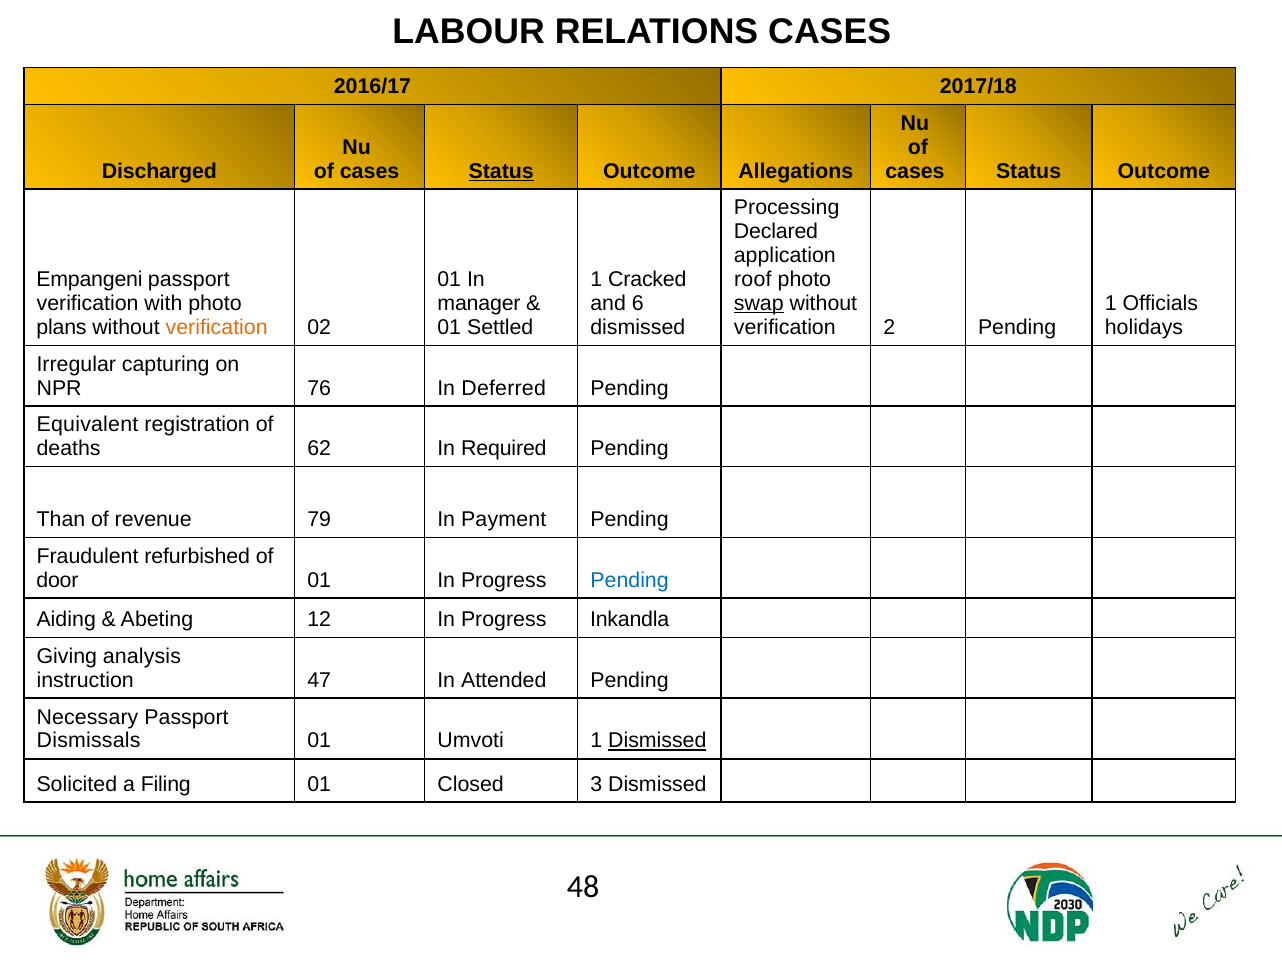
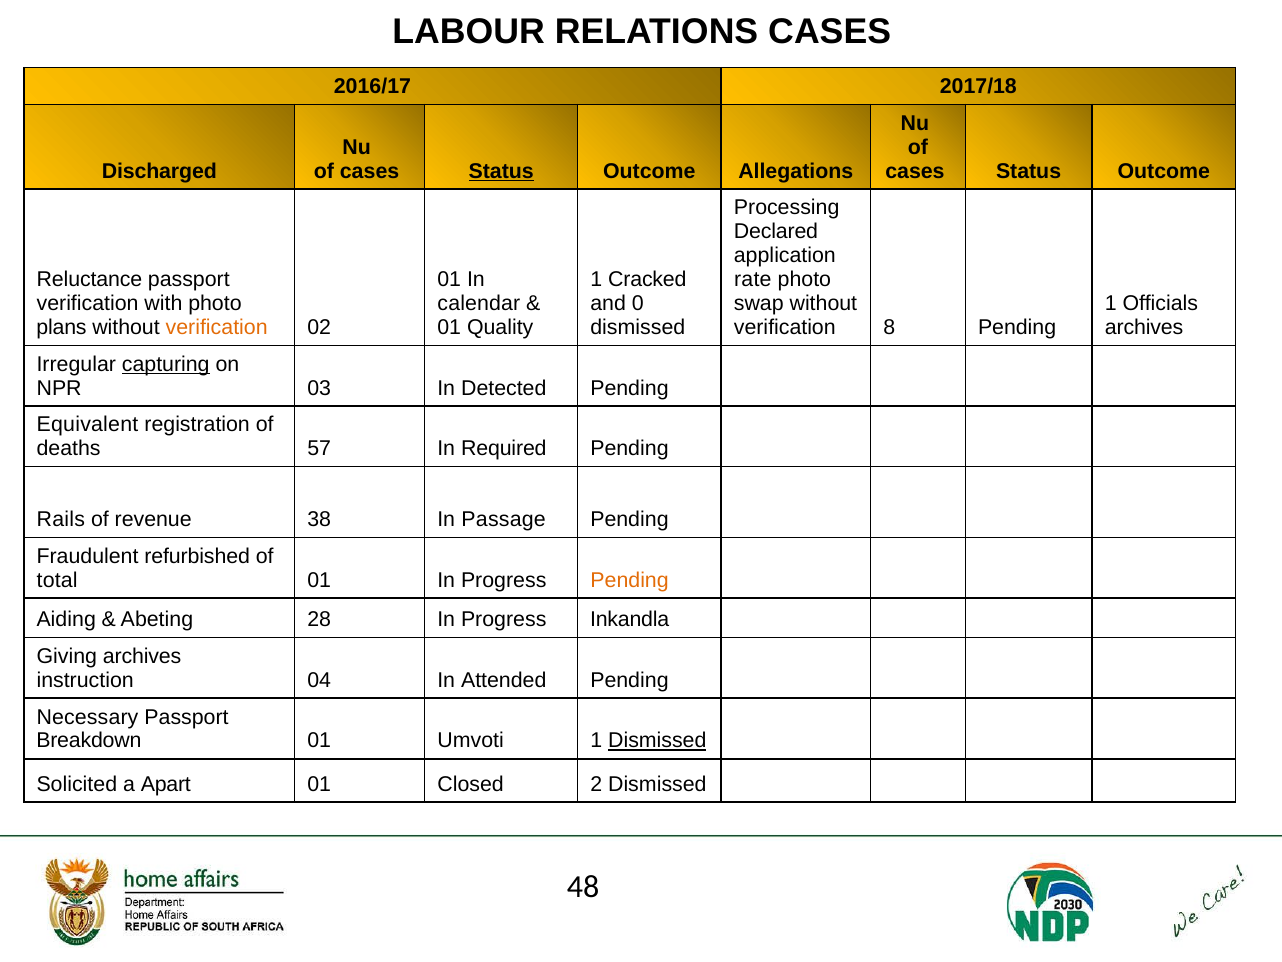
Empangeni: Empangeni -> Reluctance
roof: roof -> rate
manager: manager -> calendar
6: 6 -> 0
swap underline: present -> none
Settled: Settled -> Quality
2: 2 -> 8
holidays at (1144, 327): holidays -> archives
capturing underline: none -> present
76: 76 -> 03
Deferred: Deferred -> Detected
62: 62 -> 57
Than: Than -> Rails
79: 79 -> 38
Payment: Payment -> Passage
door: door -> total
Pending at (630, 580) colour: blue -> orange
12: 12 -> 28
Giving analysis: analysis -> archives
47: 47 -> 04
Dismissals: Dismissals -> Breakdown
Filing: Filing -> Apart
3: 3 -> 2
